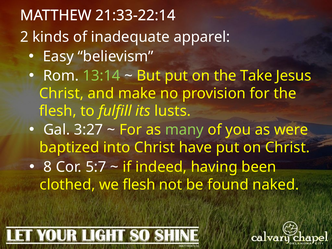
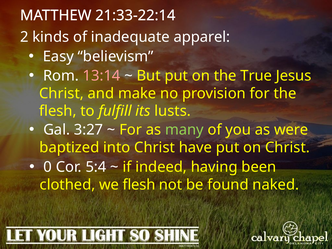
13:14 colour: light green -> pink
Take: Take -> True
8: 8 -> 0
5:7: 5:7 -> 5:4
